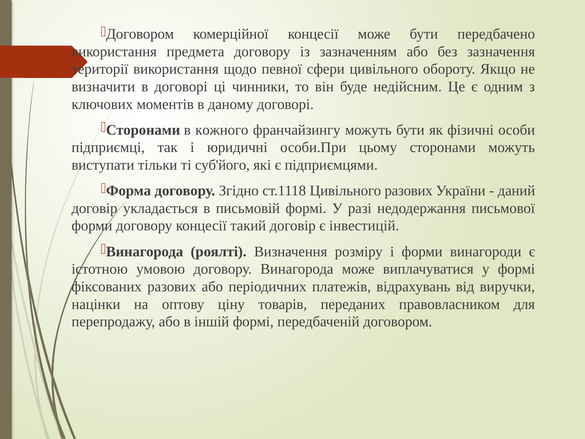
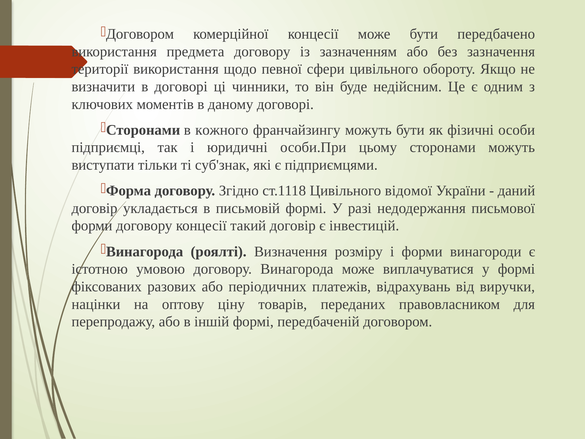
суб'його: суб'його -> суб'знак
Цивільного разових: разових -> відомої
